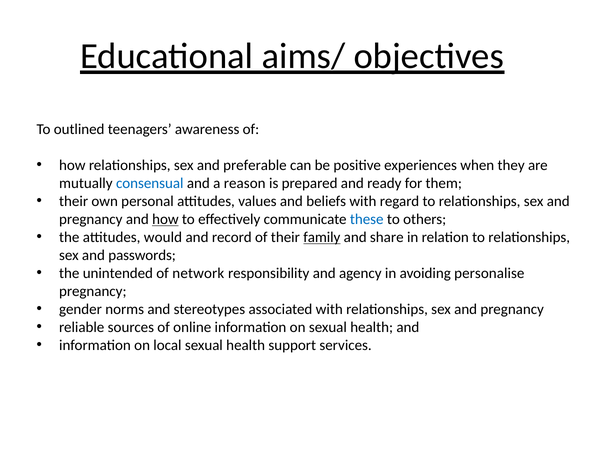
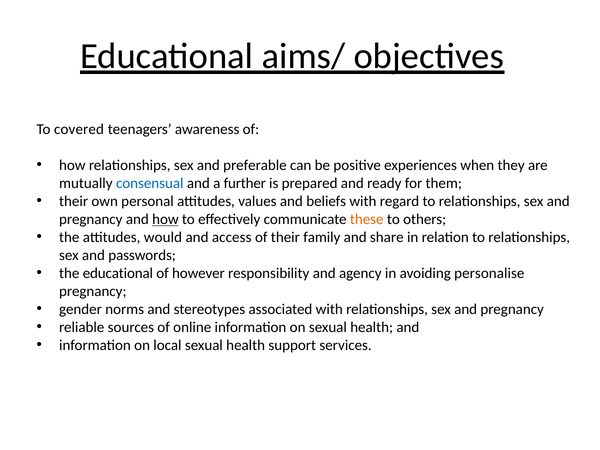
outlined: outlined -> covered
reason: reason -> further
these colour: blue -> orange
record: record -> access
family underline: present -> none
the unintended: unintended -> educational
network: network -> however
